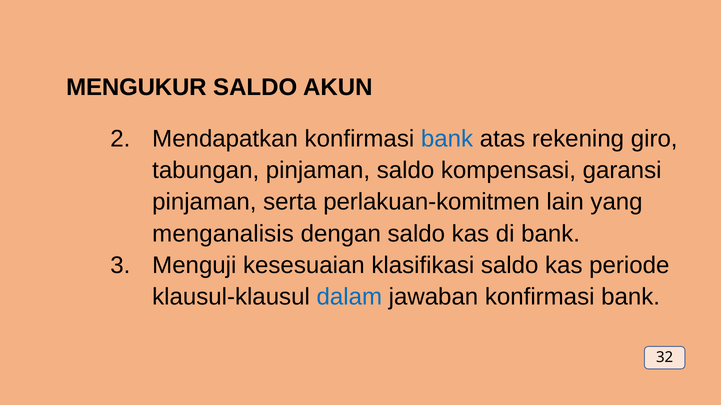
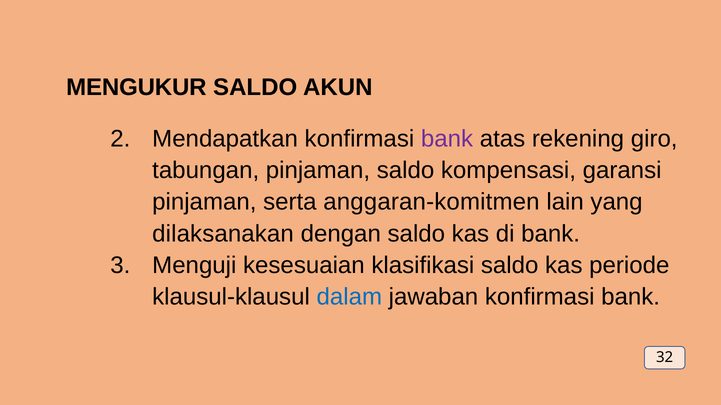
bank at (447, 139) colour: blue -> purple
perlakuan-komitmen: perlakuan-komitmen -> anggaran-komitmen
menganalisis: menganalisis -> dilaksanakan
